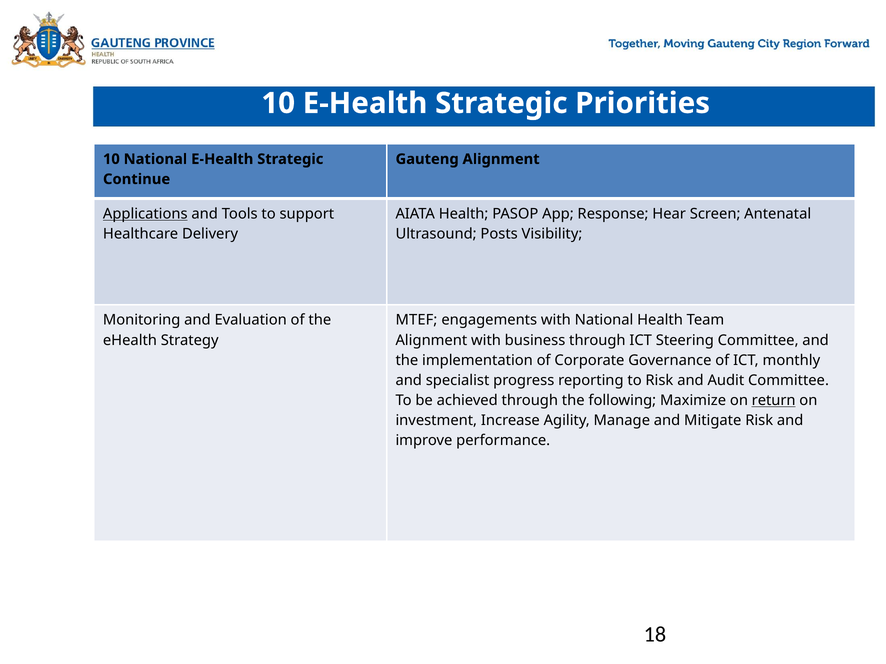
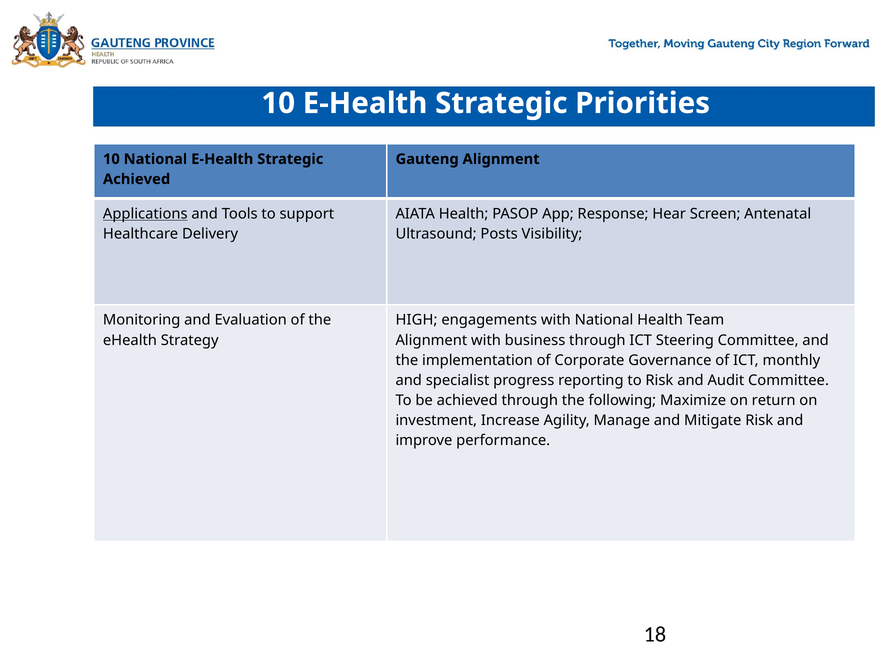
Continue at (137, 179): Continue -> Achieved
MTEF: MTEF -> HIGH
return underline: present -> none
